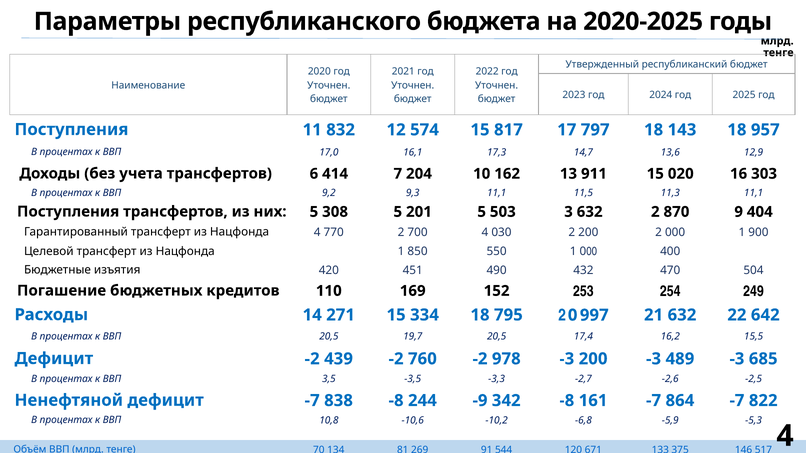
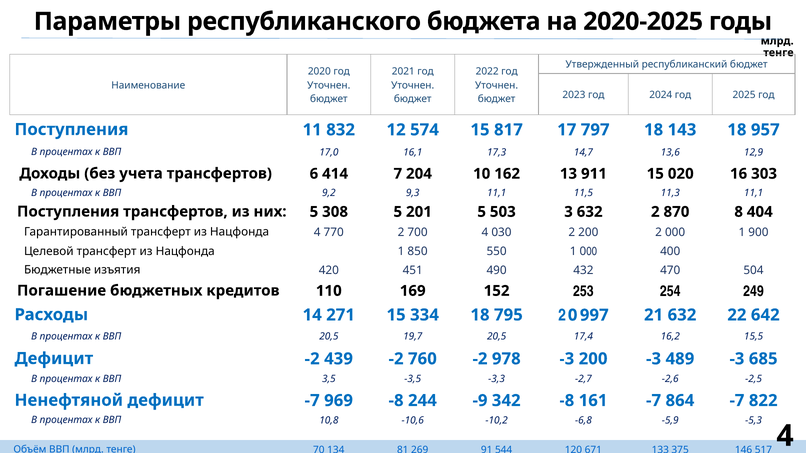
9: 9 -> 8
838: 838 -> 969
